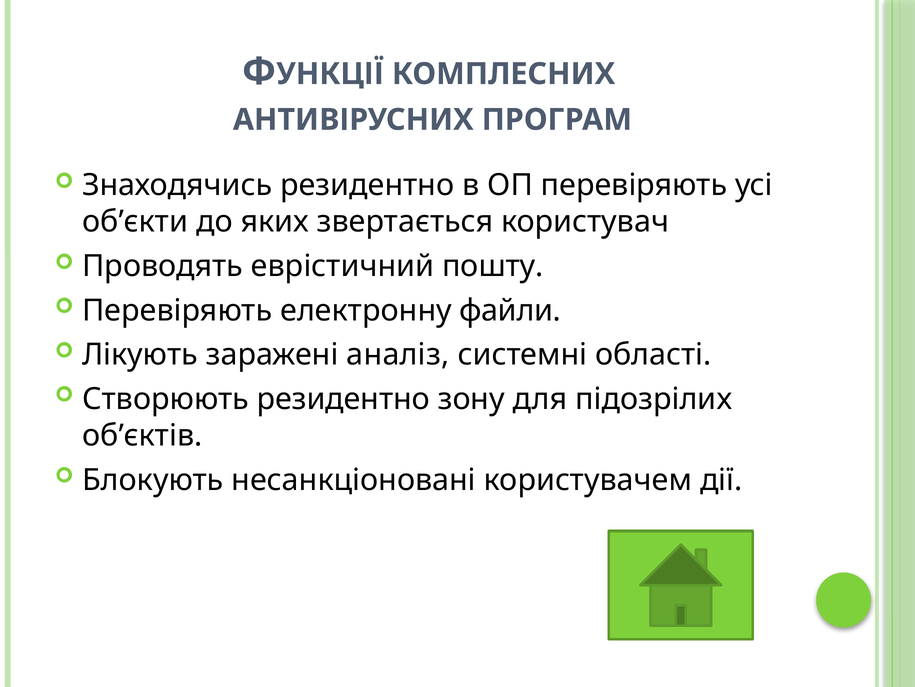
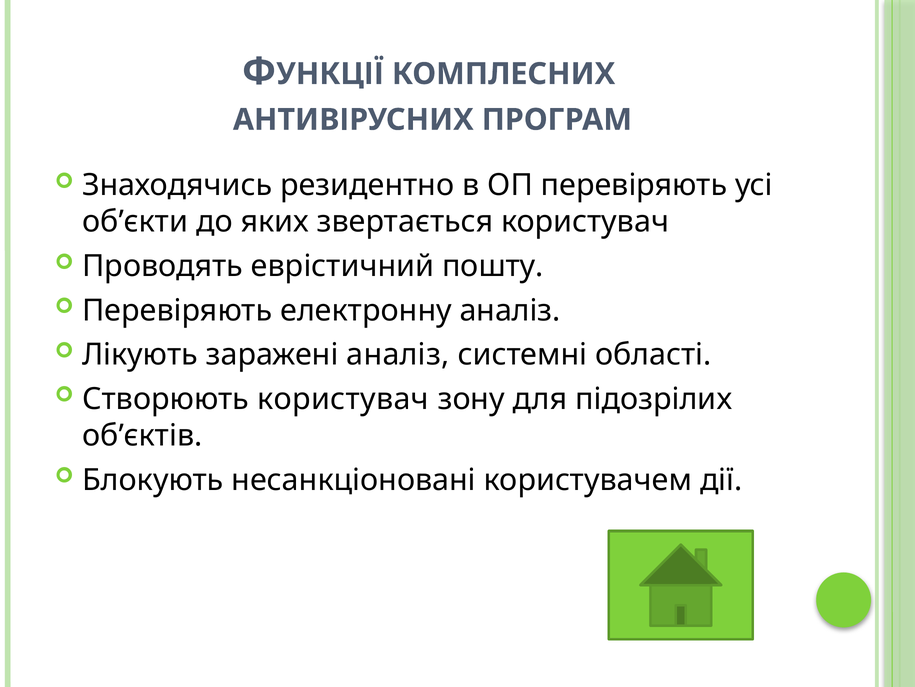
електронну файли: файли -> аналіз
Створюють резидентно: резидентно -> користувач
